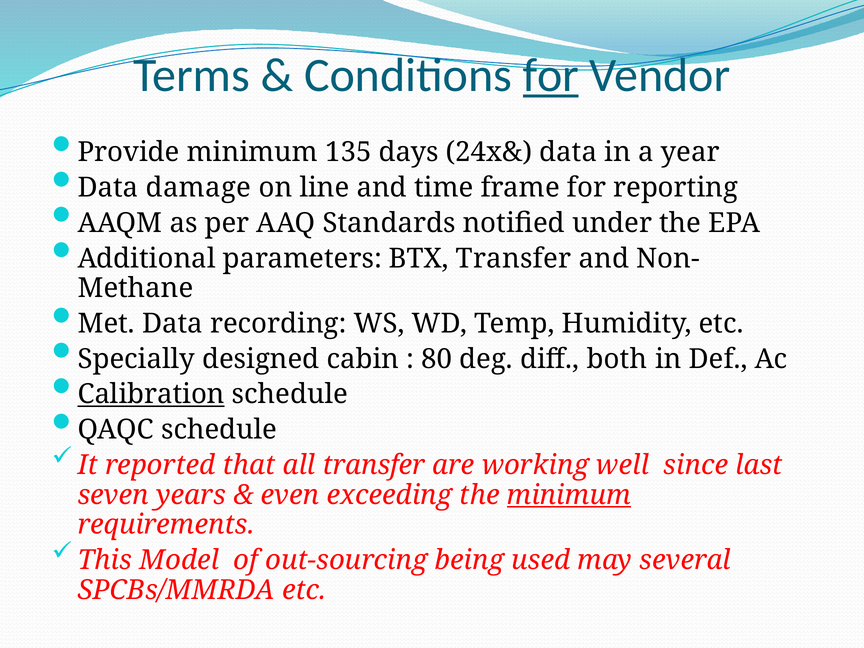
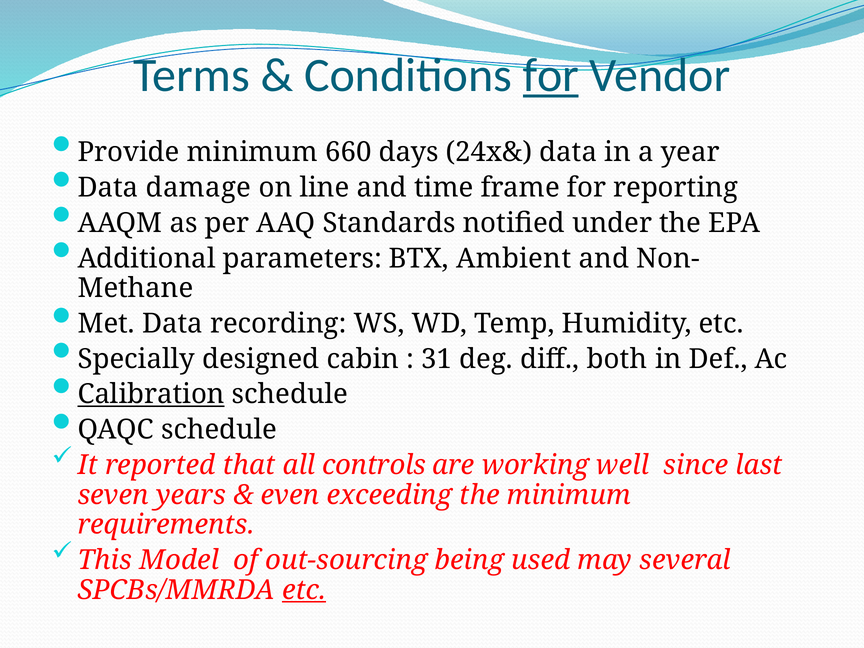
135: 135 -> 660
BTX Transfer: Transfer -> Ambient
80: 80 -> 31
all transfer: transfer -> controls
minimum at (569, 495) underline: present -> none
etc at (304, 590) underline: none -> present
